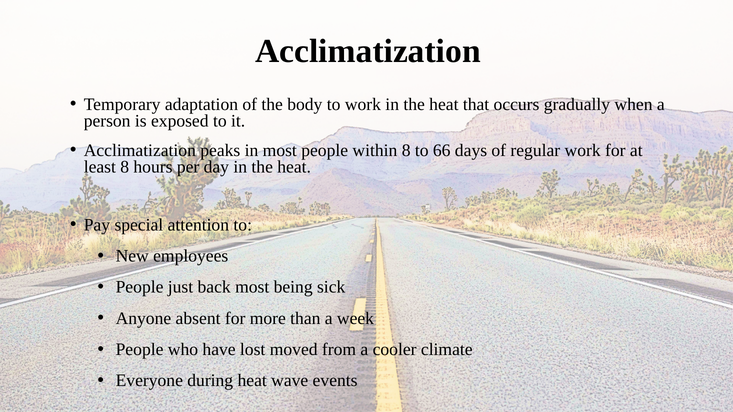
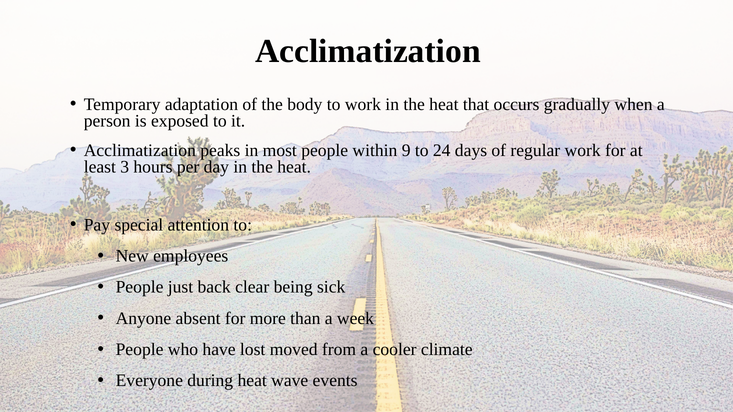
within 8: 8 -> 9
66: 66 -> 24
least 8: 8 -> 3
back most: most -> clear
